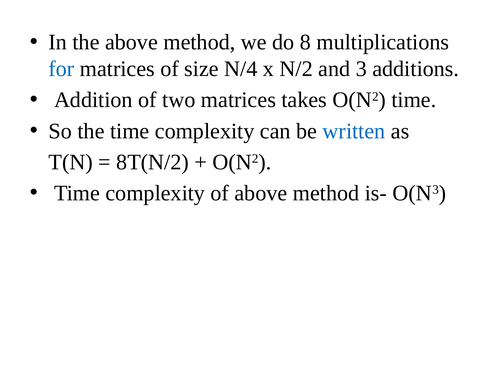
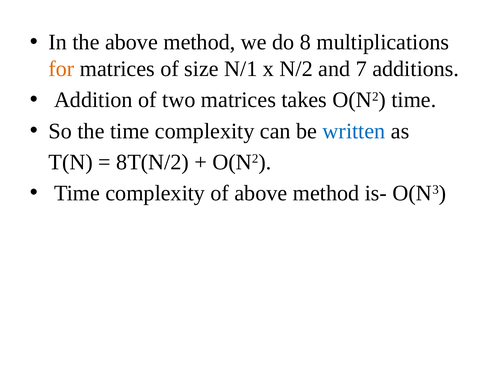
for colour: blue -> orange
N/4: N/4 -> N/1
3: 3 -> 7
